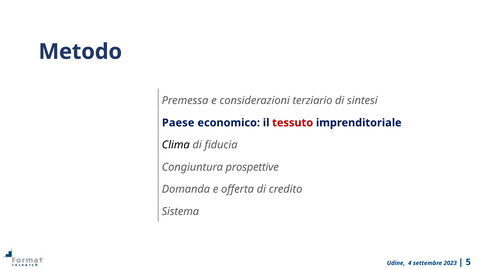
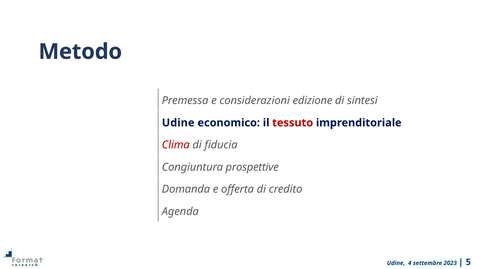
terziario: terziario -> edizione
Paese at (178, 123): Paese -> Udine
Clima colour: black -> red
Sistema: Sistema -> Agenda
